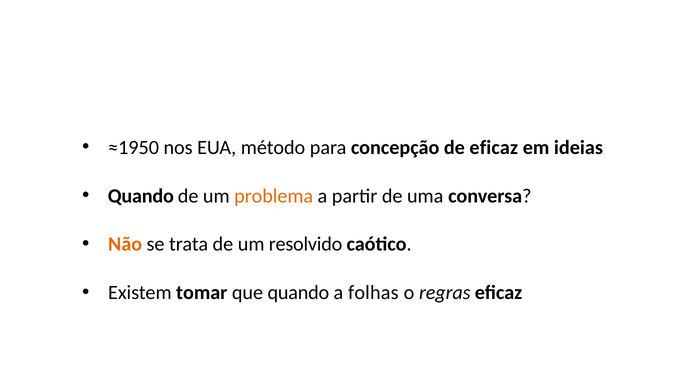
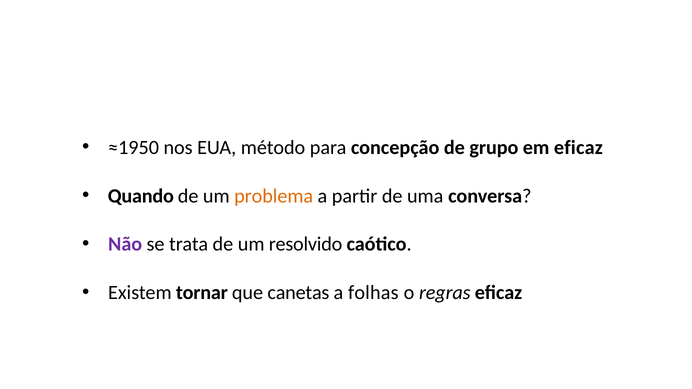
de eficaz: eficaz -> grupo
em ideias: ideias -> eficaz
Não colour: orange -> purple
tomar: tomar -> tornar
que quando: quando -> canetas
